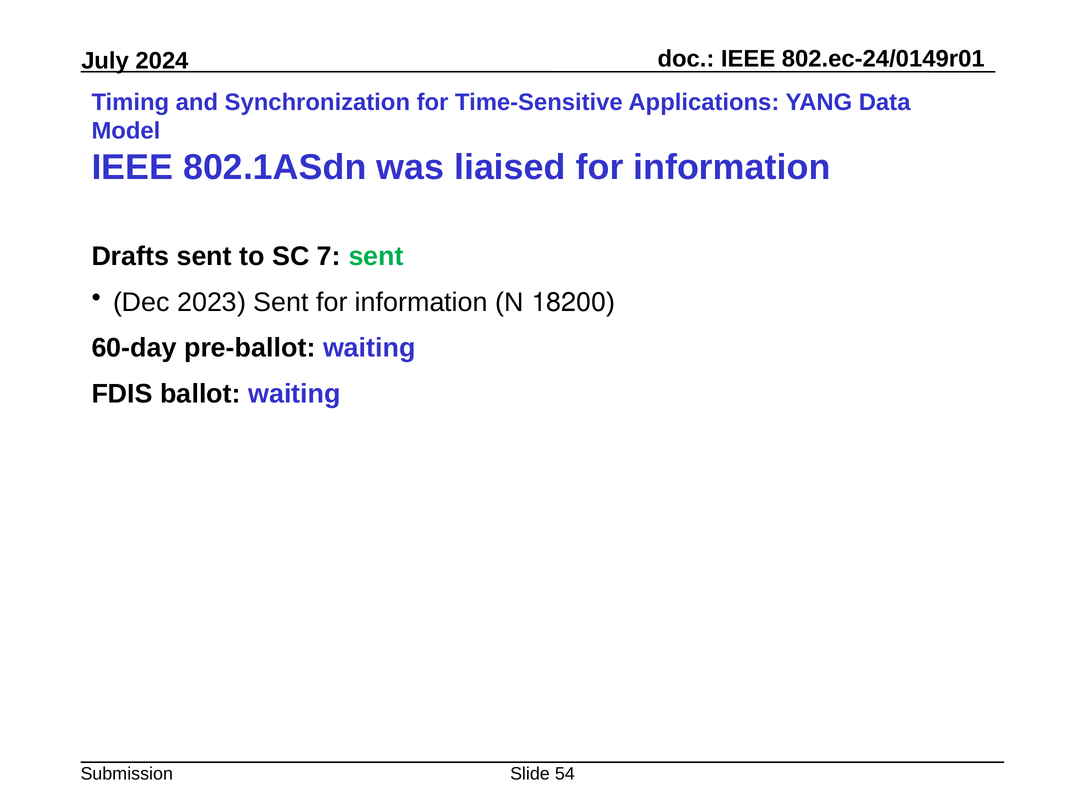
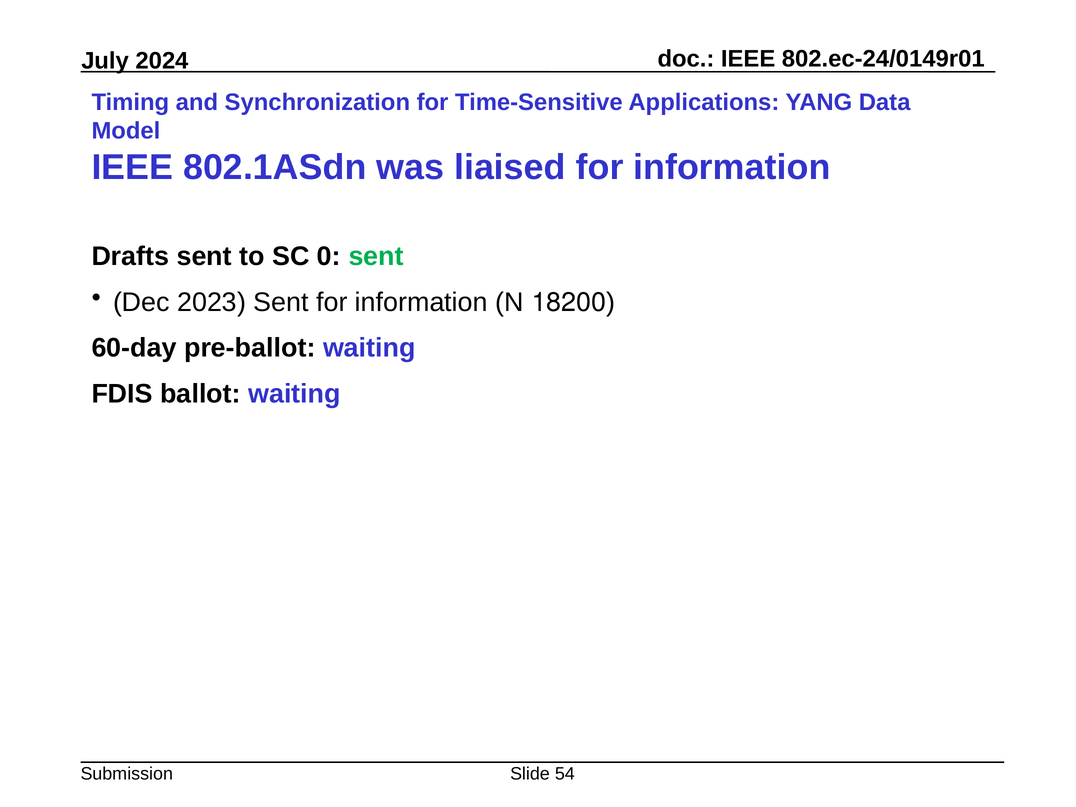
7: 7 -> 0
